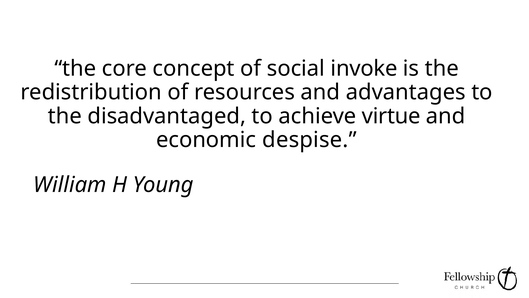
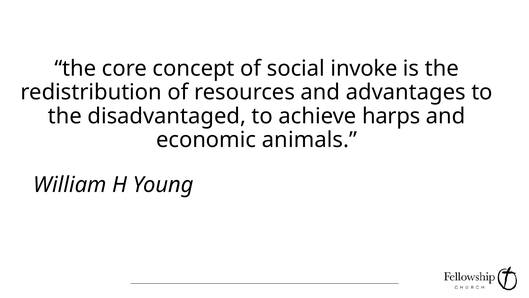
virtue: virtue -> harps
despise: despise -> animals
